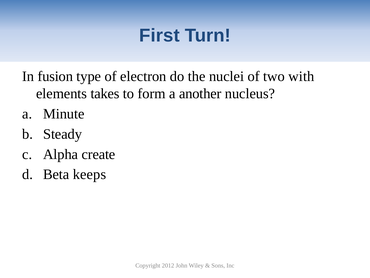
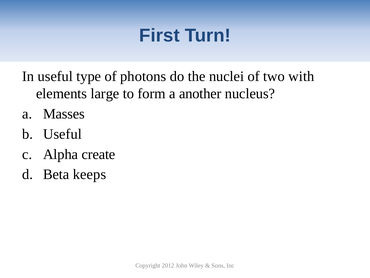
In fusion: fusion -> useful
electron: electron -> photons
takes: takes -> large
Minute: Minute -> Masses
Steady at (63, 134): Steady -> Useful
